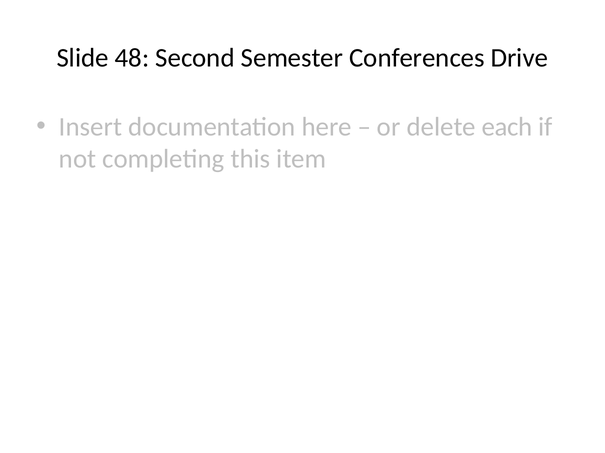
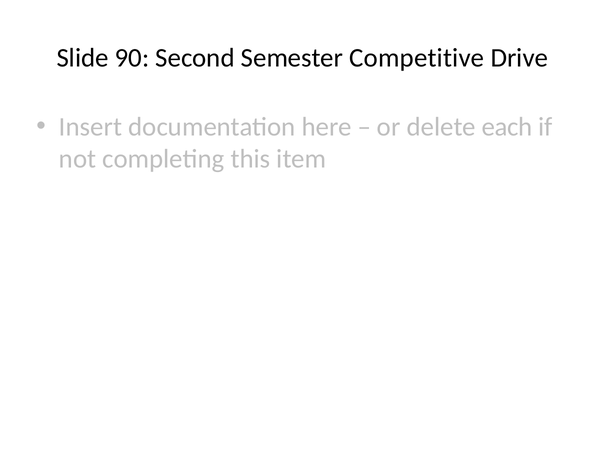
48: 48 -> 90
Conferences: Conferences -> Competitive
